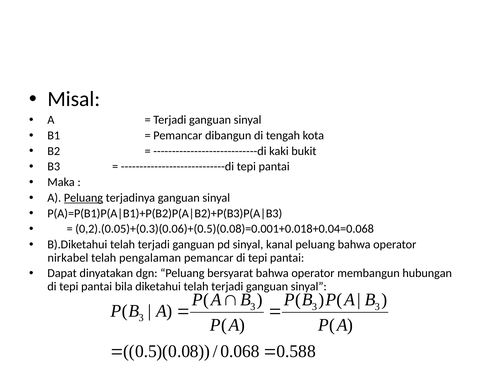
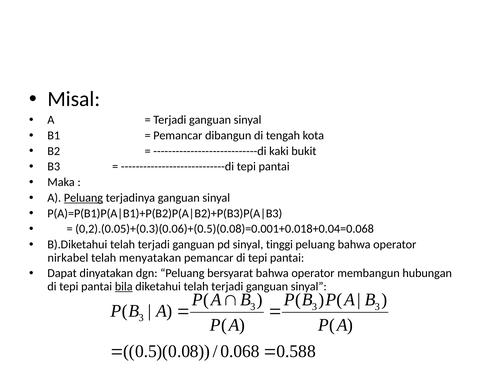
kanal: kanal -> tinggi
pengalaman: pengalaman -> menyatakan
bila underline: none -> present
